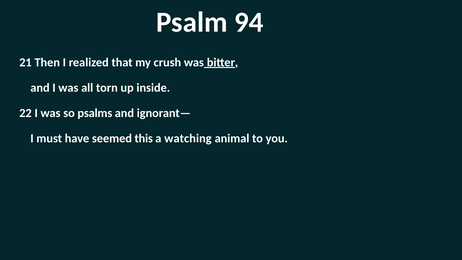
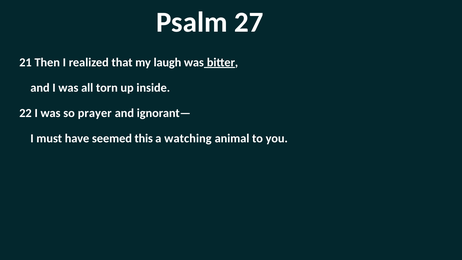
94: 94 -> 27
crush: crush -> laugh
psalms: psalms -> prayer
